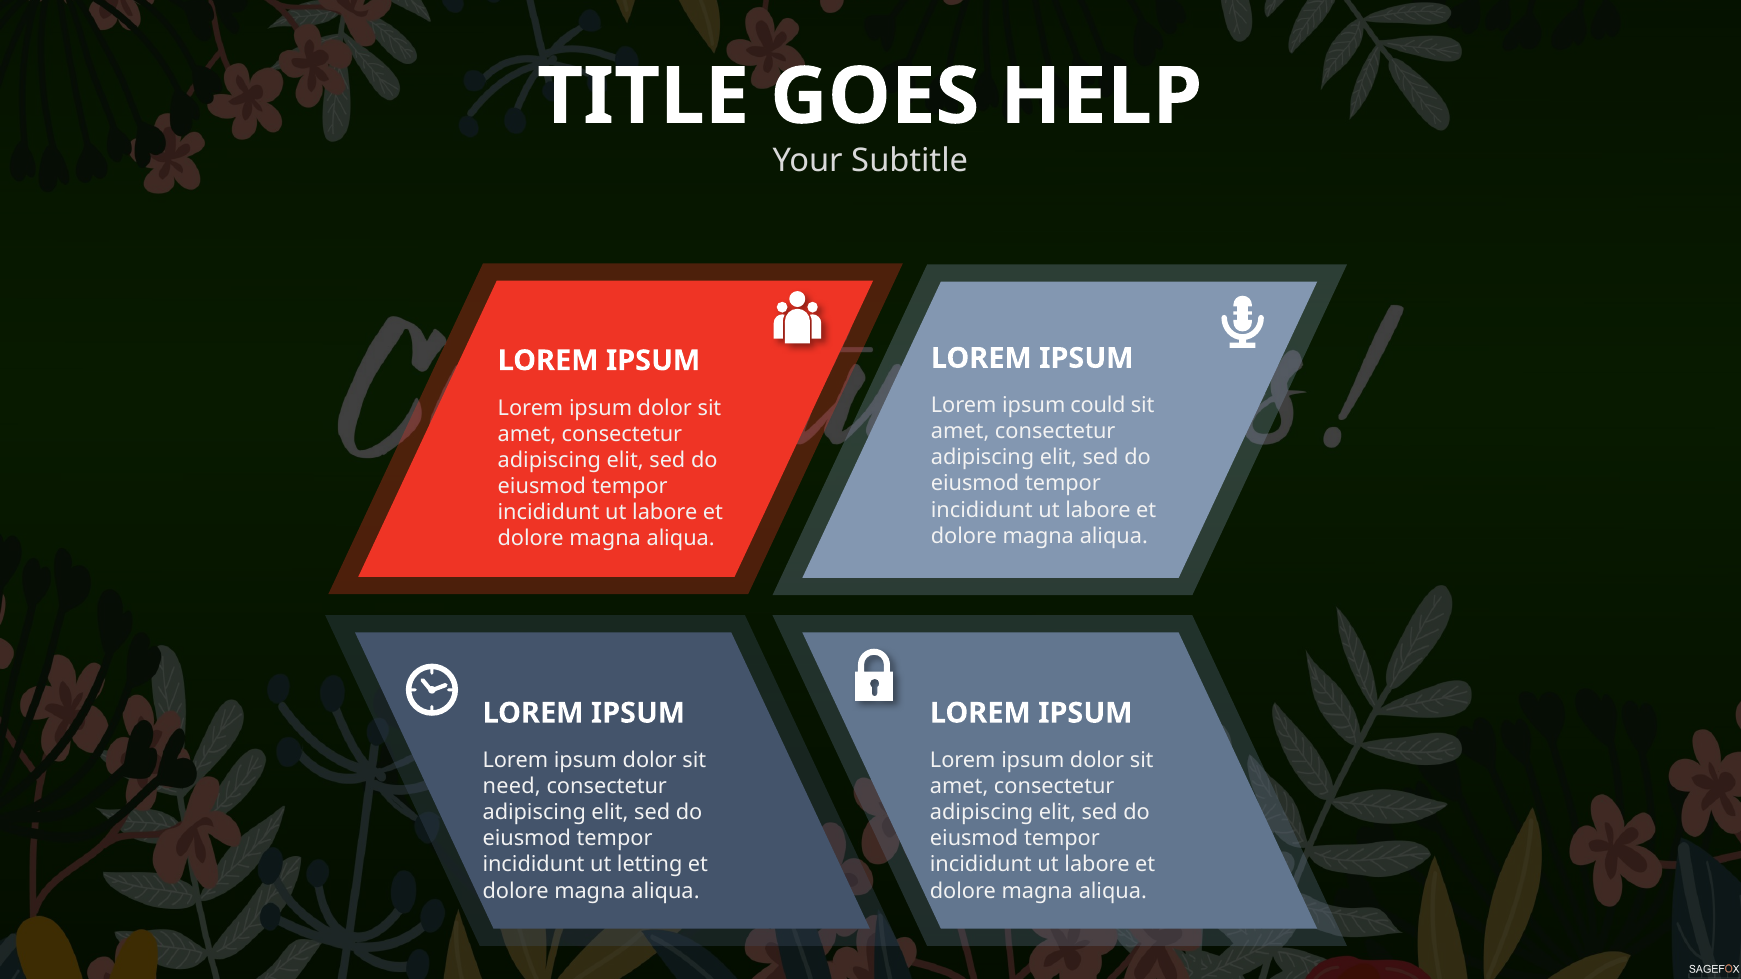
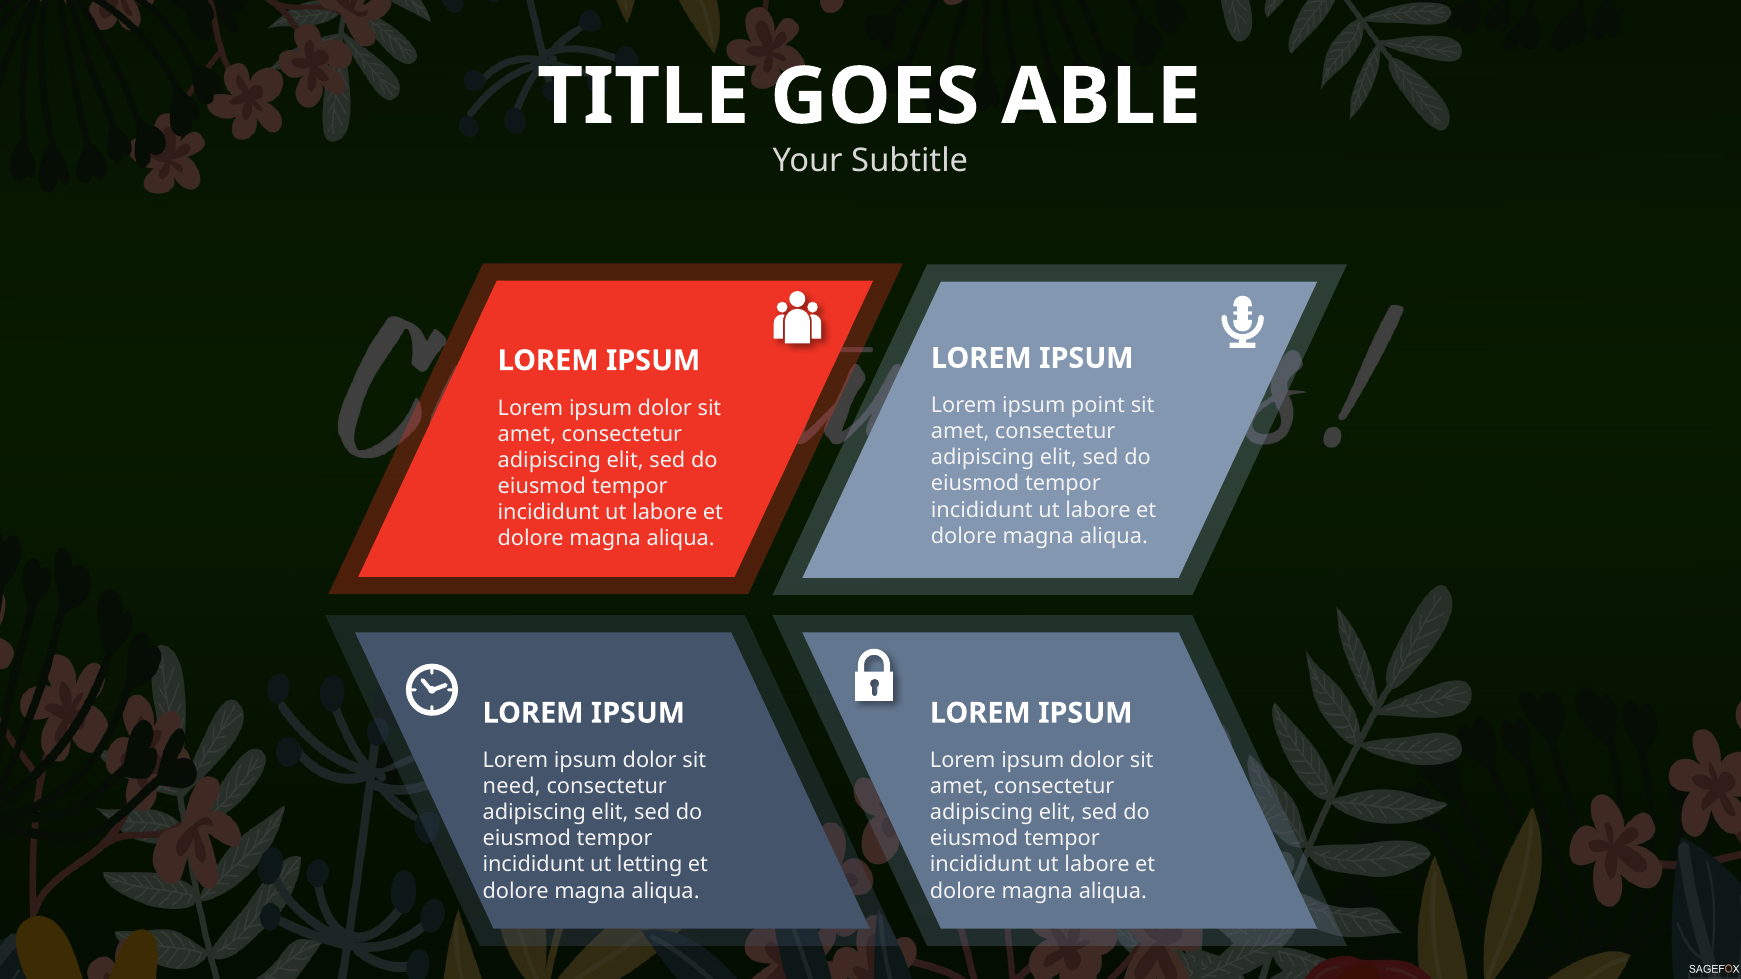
HELP: HELP -> ABLE
could: could -> point
